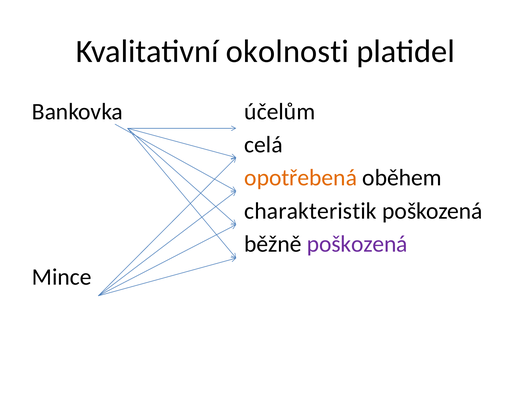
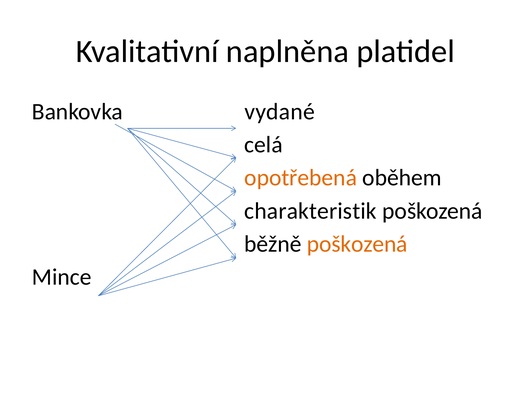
okolnosti: okolnosti -> naplněna
účelům: účelům -> vydané
poškozená at (357, 244) colour: purple -> orange
